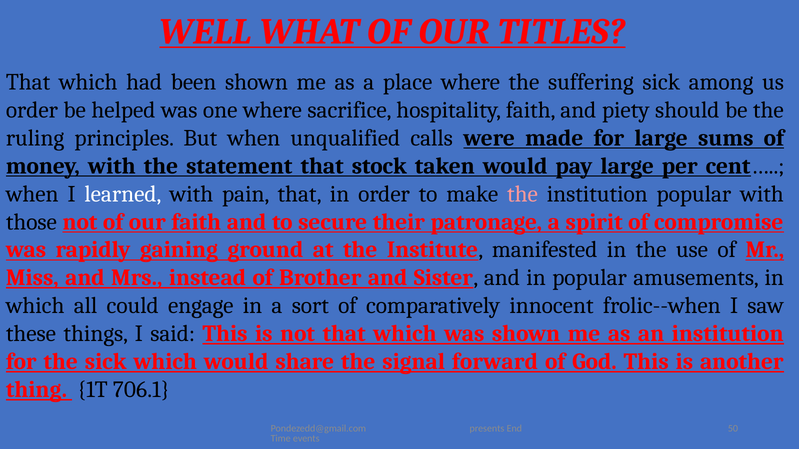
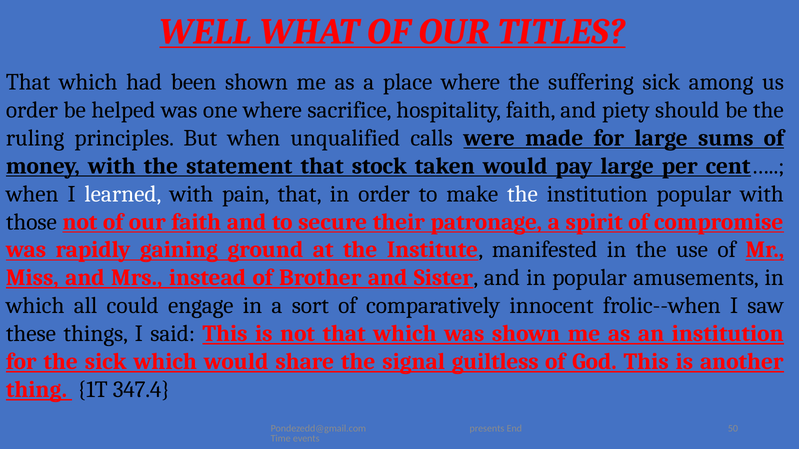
the at (522, 194) colour: pink -> white
forward: forward -> guiltless
706.1: 706.1 -> 347.4
